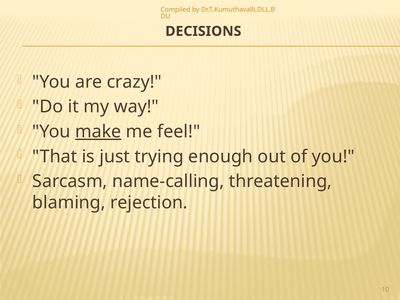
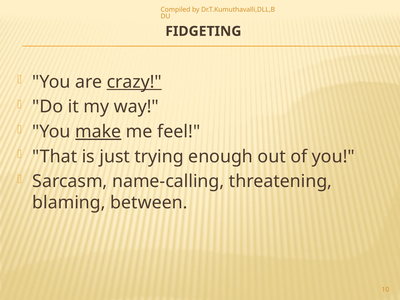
DECISIONS: DECISIONS -> FIDGETING
crazy underline: none -> present
rejection: rejection -> between
